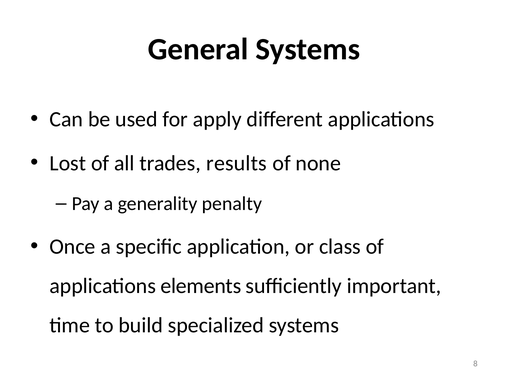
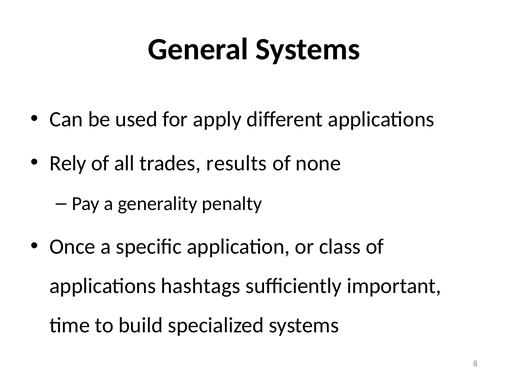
Lost: Lost -> Rely
elements: elements -> hashtags
